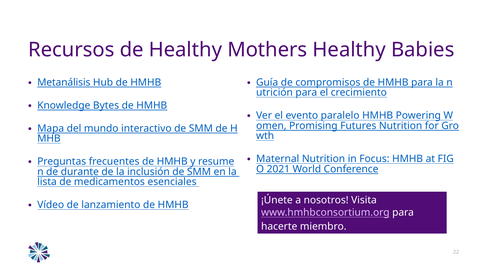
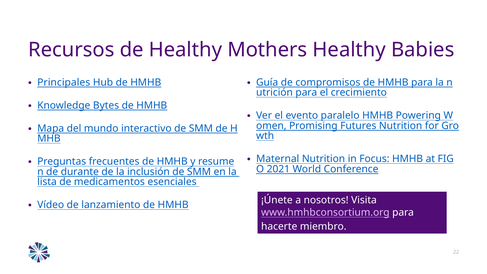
Metanálisis: Metanálisis -> Principales
